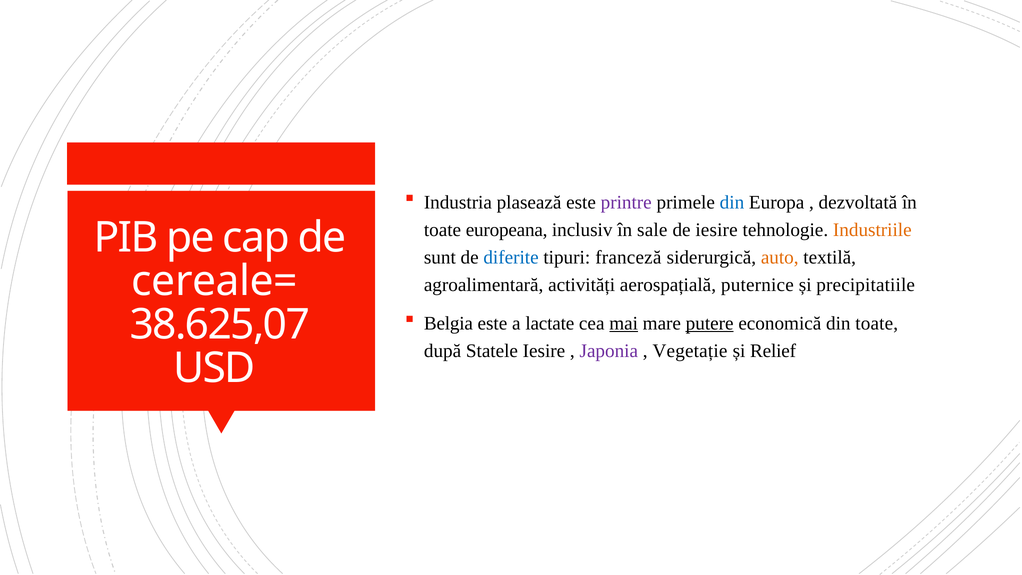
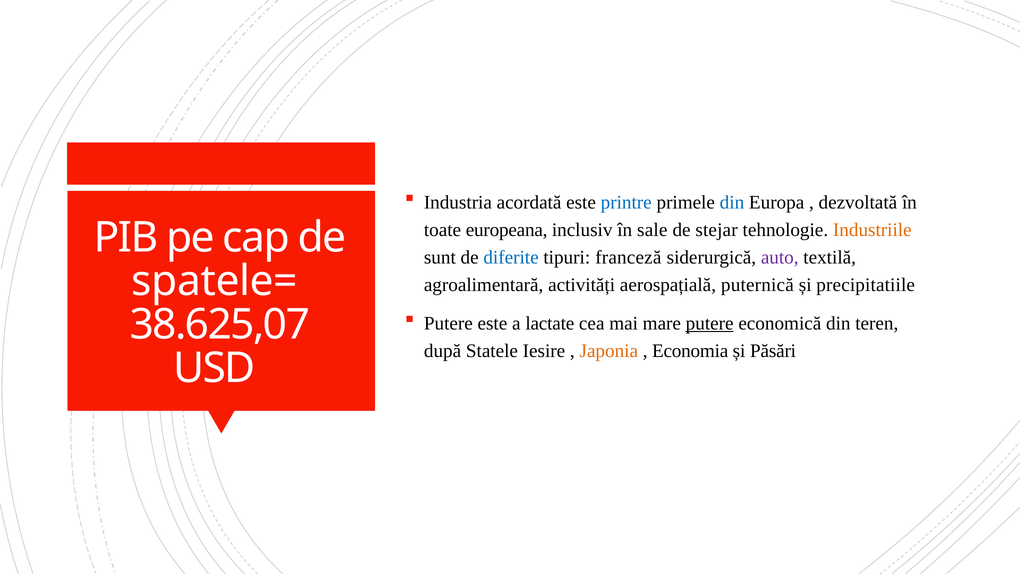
plasează: plasează -> acordată
printre colour: purple -> blue
de iesire: iesire -> stejar
auto colour: orange -> purple
cereale=: cereale= -> spatele=
puternice: puternice -> puternică
Belgia at (448, 323): Belgia -> Putere
mai underline: present -> none
din toate: toate -> teren
Japonia colour: purple -> orange
Vegetație: Vegetație -> Economia
Relief: Relief -> Păsări
